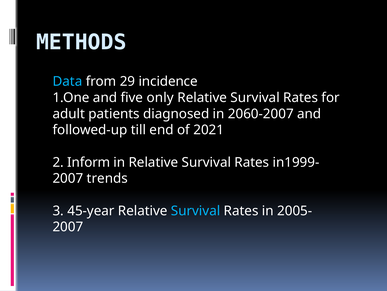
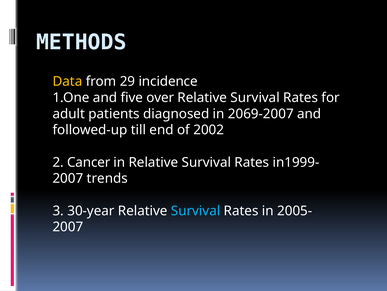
Data colour: light blue -> yellow
only: only -> over
2060-2007: 2060-2007 -> 2069-2007
2021: 2021 -> 2002
Inform: Inform -> Cancer
45-year: 45-year -> 30-year
